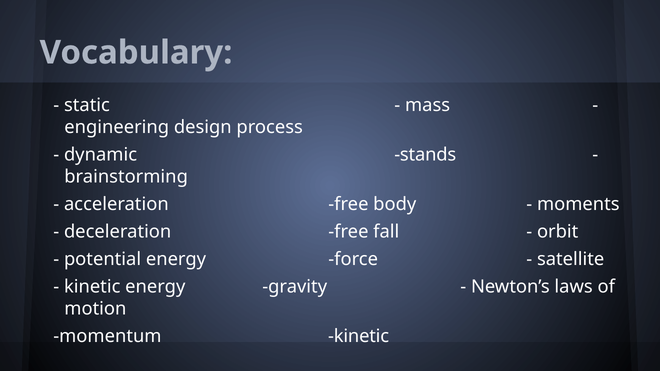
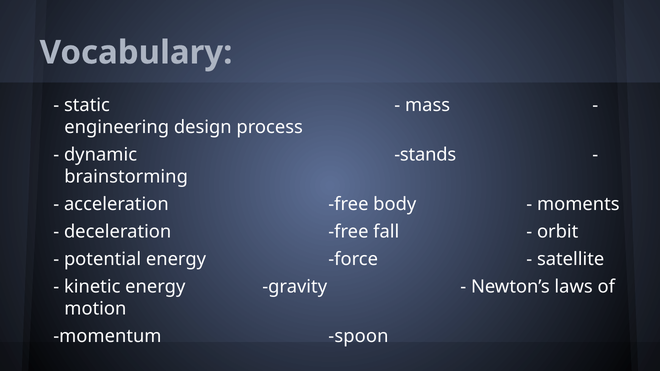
momentum kinetic: kinetic -> spoon
